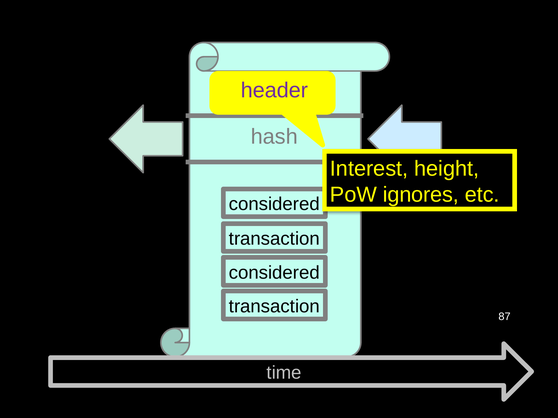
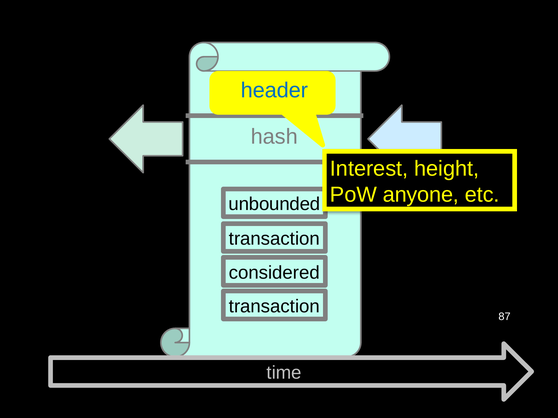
header colour: purple -> blue
ignores: ignores -> anyone
considered at (274, 204): considered -> unbounded
